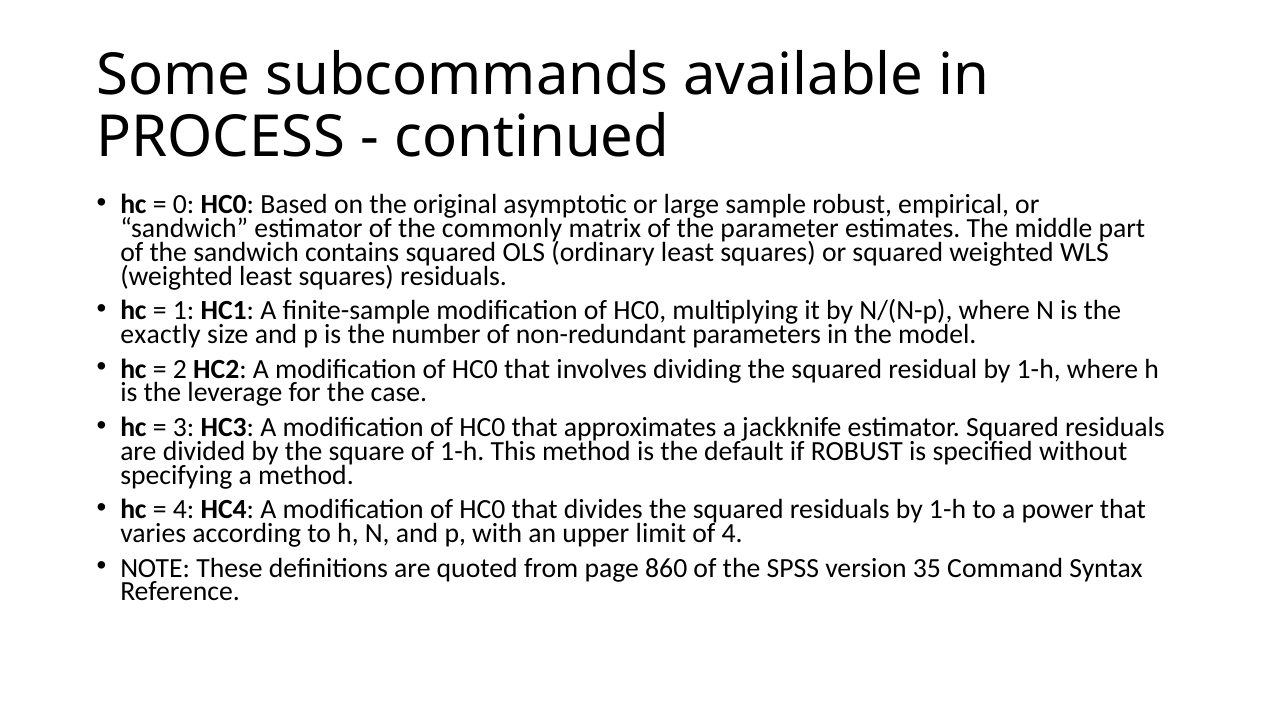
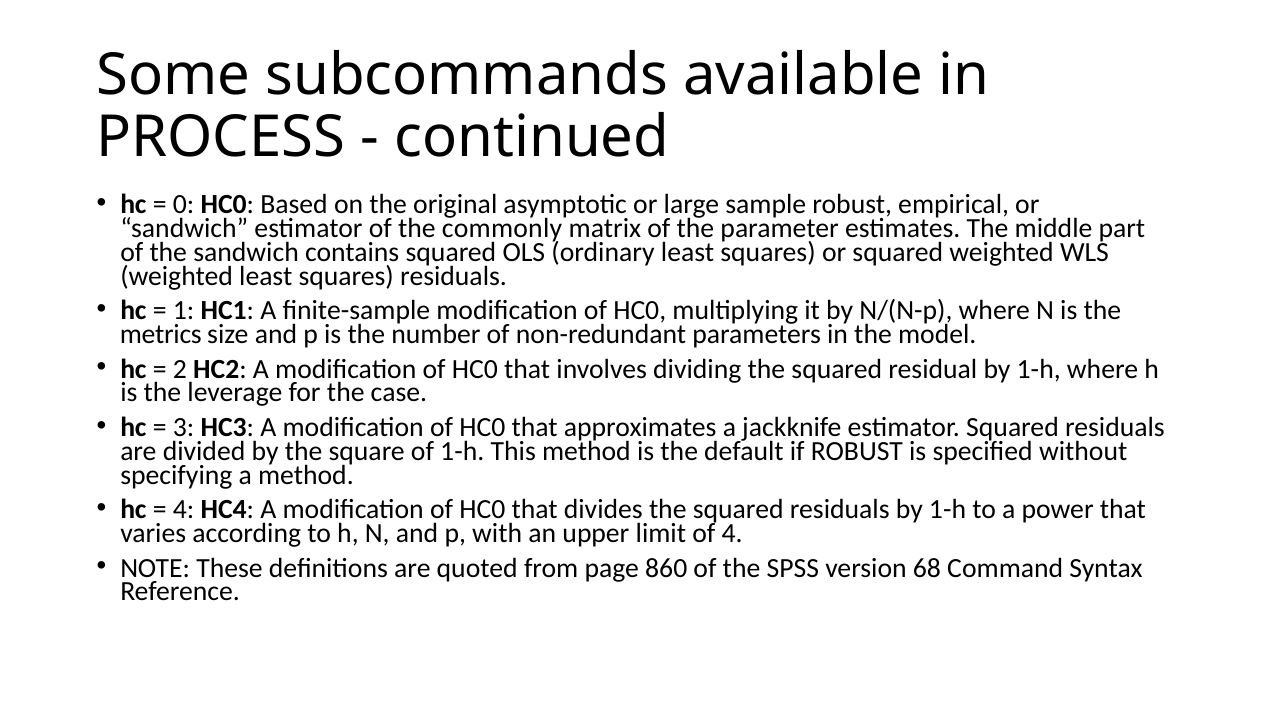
exactly: exactly -> metrics
35: 35 -> 68
